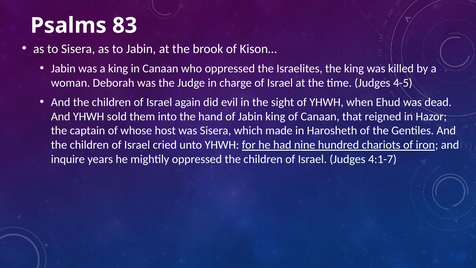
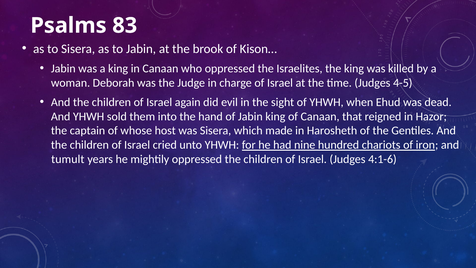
inquire: inquire -> tumult
4:1-7: 4:1-7 -> 4:1-6
